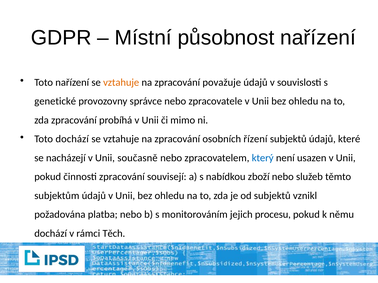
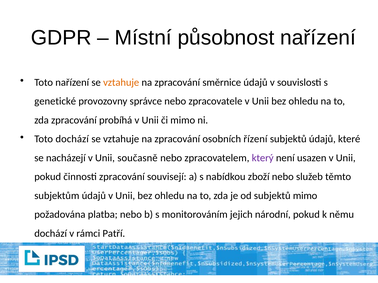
považuje: považuje -> směrnice
který colour: blue -> purple
subjektů vznikl: vznikl -> mimo
procesu: procesu -> národní
Těch: Těch -> Patří
